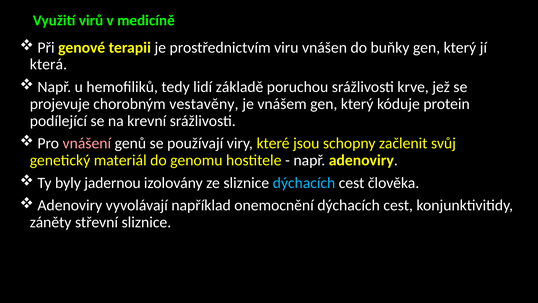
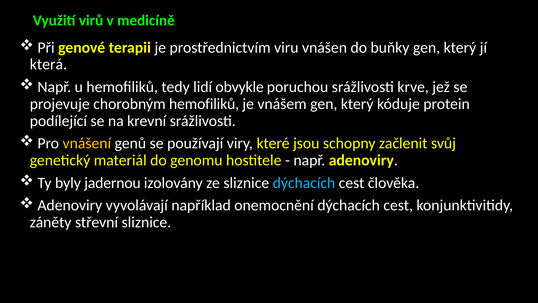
základě: základě -> obvykle
chorobným vestavěny: vestavěny -> hemofiliků
vnášení colour: pink -> yellow
